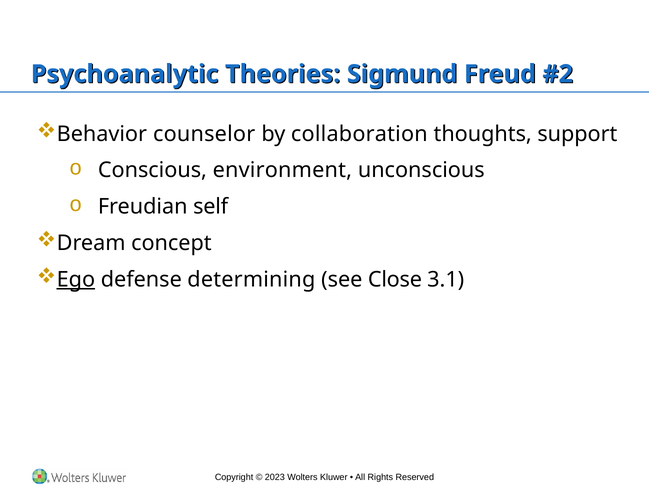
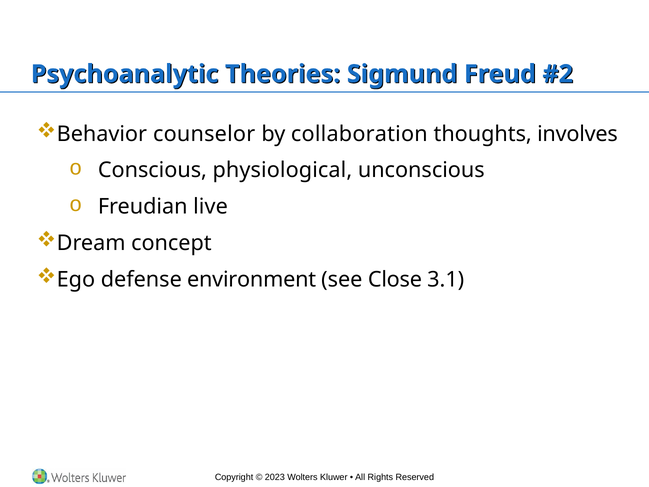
support: support -> involves
environment: environment -> physiological
self: self -> live
Ego underline: present -> none
determining: determining -> environment
